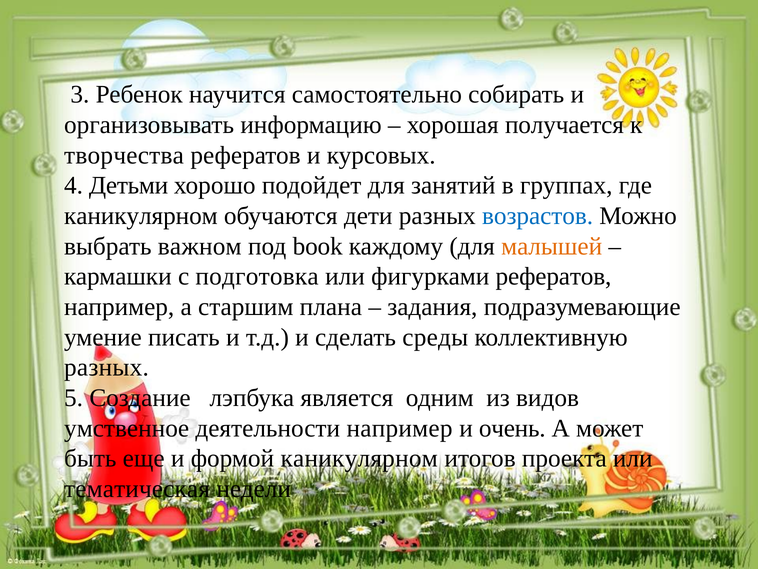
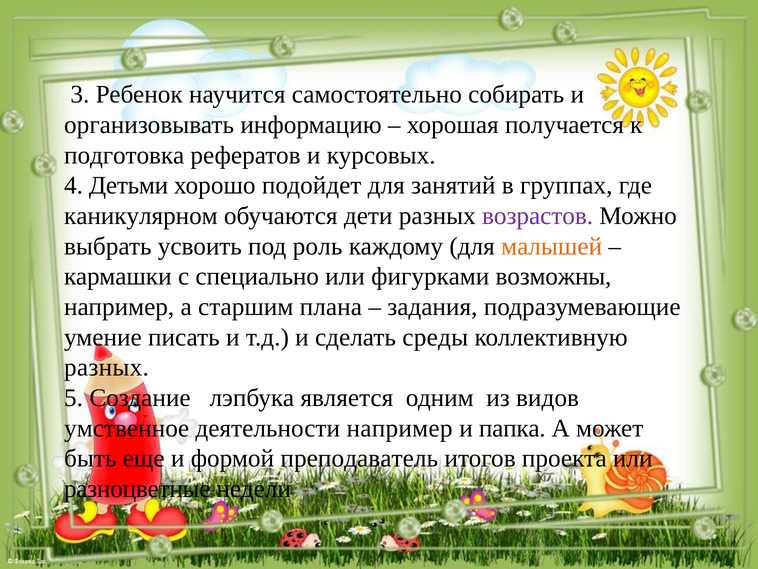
творчества: творчества -> подготовка
возрастов colour: blue -> purple
важном: важном -> усвоить
book: book -> роль
подготовка: подготовка -> специально
фигурками рефератов: рефератов -> возможны
очень: очень -> папка
формой каникулярном: каникулярном -> преподаватель
тематическая: тематическая -> разноцветные
